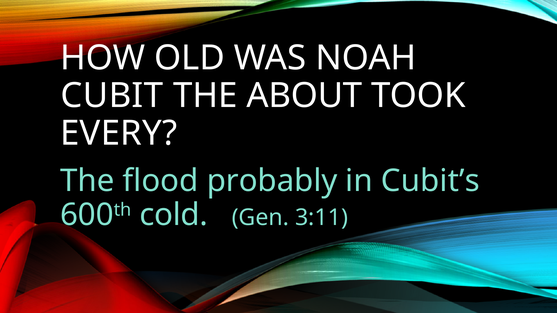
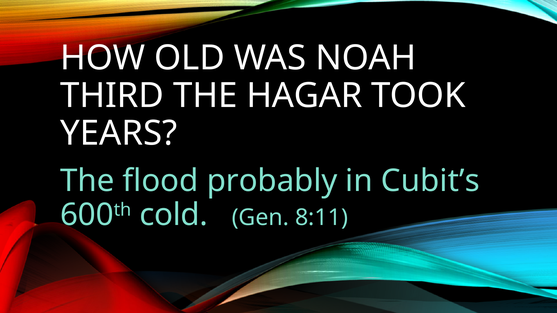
CUBIT: CUBIT -> THIRD
ABOUT: ABOUT -> HAGAR
EVERY: EVERY -> YEARS
3:11: 3:11 -> 8:11
